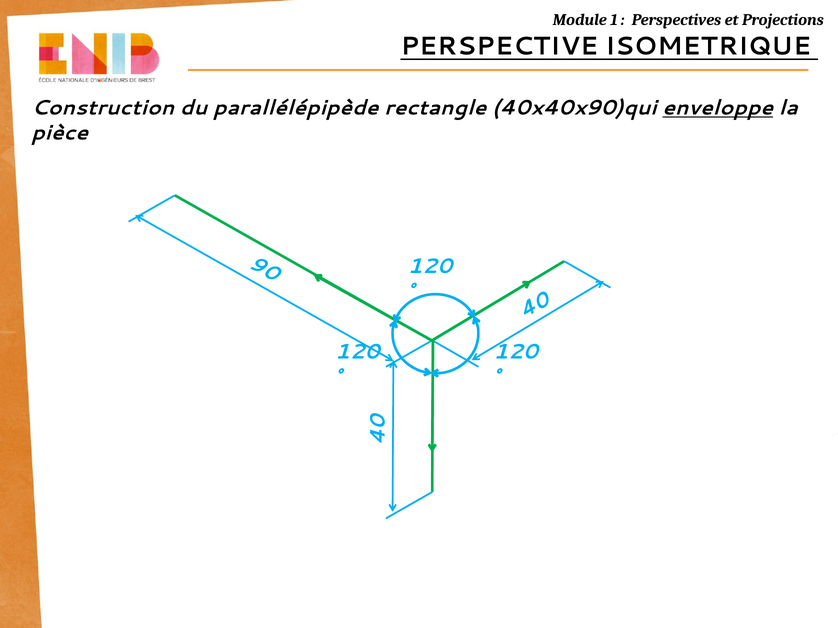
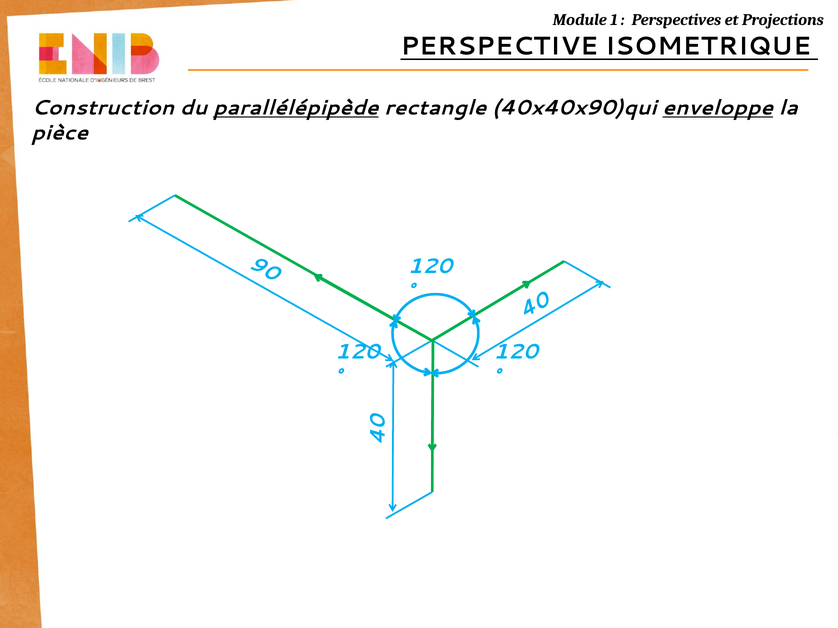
parallélépipède underline: none -> present
